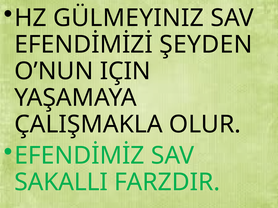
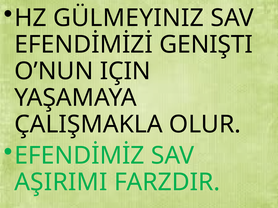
ŞEYDEN: ŞEYDEN -> GENIŞTI
SAKALLI: SAKALLI -> AŞIRIMI
